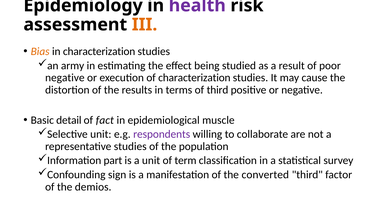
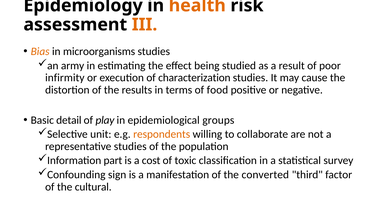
health colour: purple -> orange
in characterization: characterization -> microorganisms
negative at (65, 78): negative -> infirmity
of third: third -> food
fact: fact -> play
muscle: muscle -> groups
respondents colour: purple -> orange
a unit: unit -> cost
term: term -> toxic
demios: demios -> cultural
